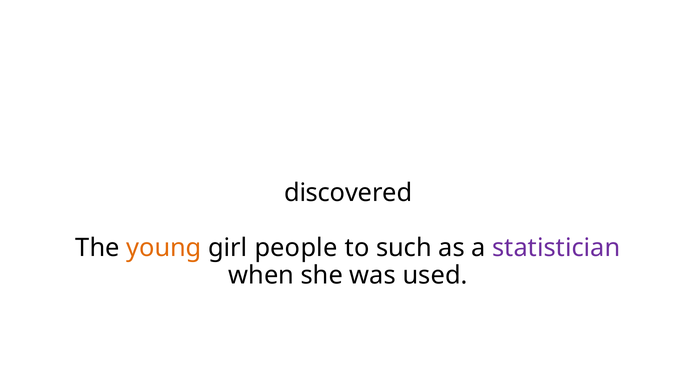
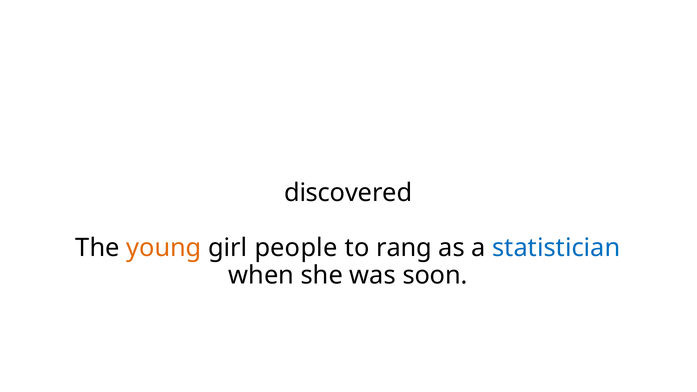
such: such -> rang
statistician colour: purple -> blue
used: used -> soon
